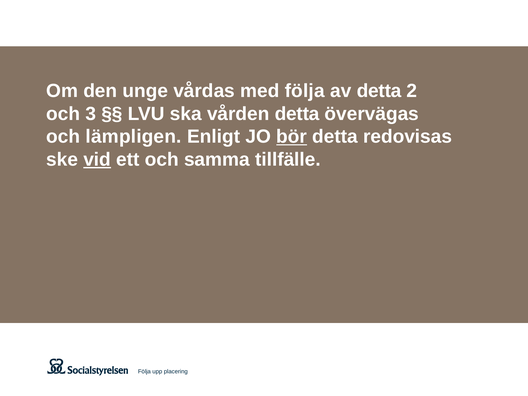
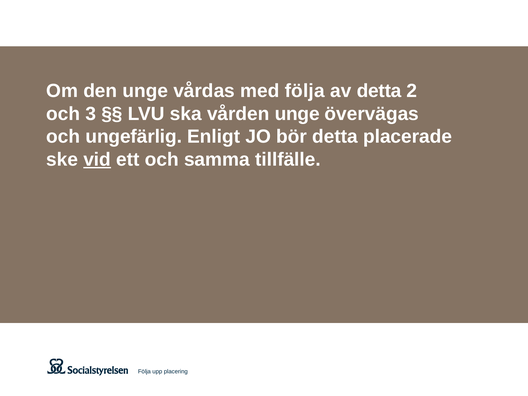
vården detta: detta -> unge
lämpligen: lämpligen -> ungefärlig
bör underline: present -> none
redovisas: redovisas -> placerade
